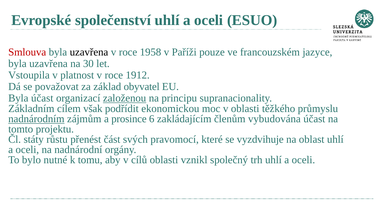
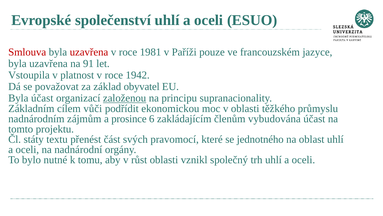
uzavřena at (89, 52) colour: black -> red
1958: 1958 -> 1981
30: 30 -> 91
1912: 1912 -> 1942
však: však -> vůči
nadnárodním underline: present -> none
růstu: růstu -> textu
vyzdvihuje: vyzdvihuje -> jednotného
cílů: cílů -> růst
